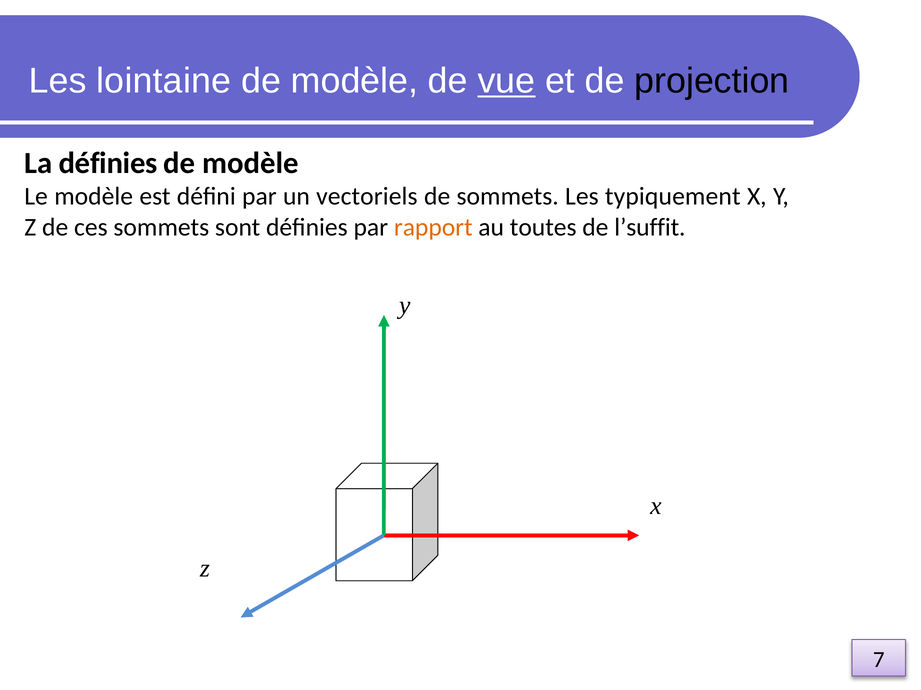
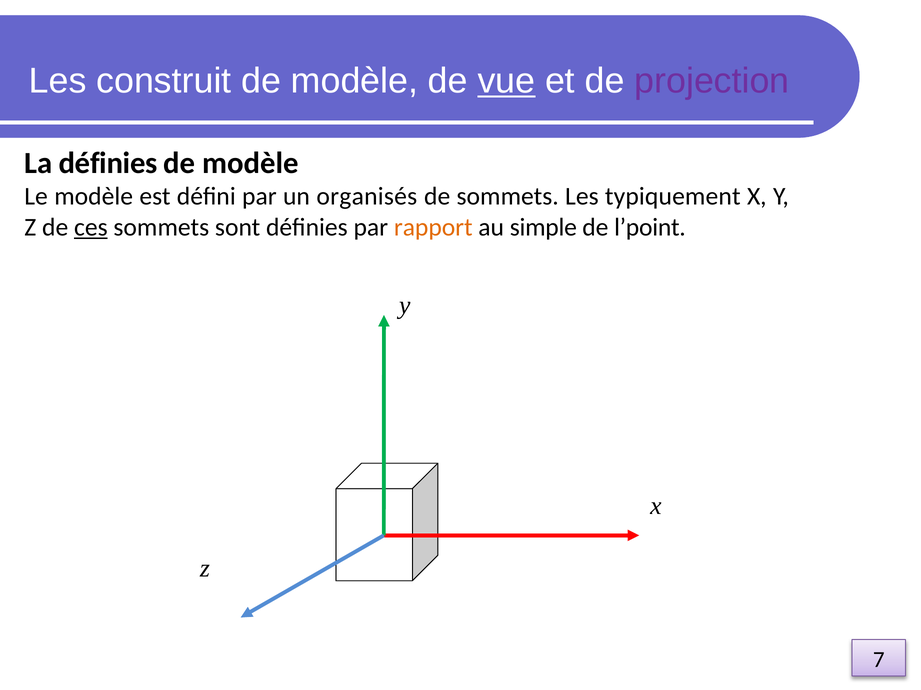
lointaine: lointaine -> construit
projection colour: black -> purple
vectoriels: vectoriels -> organisés
ces underline: none -> present
toutes: toutes -> simple
l’suffit: l’suffit -> l’point
